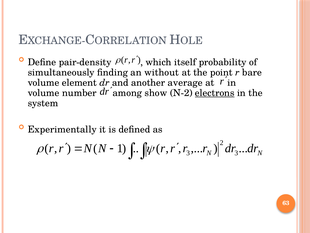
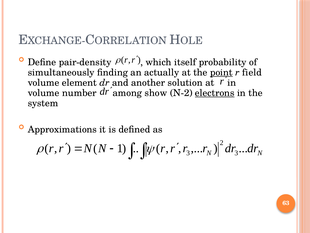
without: without -> actually
point underline: none -> present
bare: bare -> field
average: average -> solution
Experimentally: Experimentally -> Approximations
